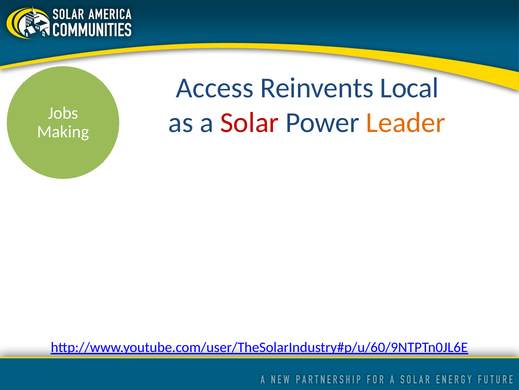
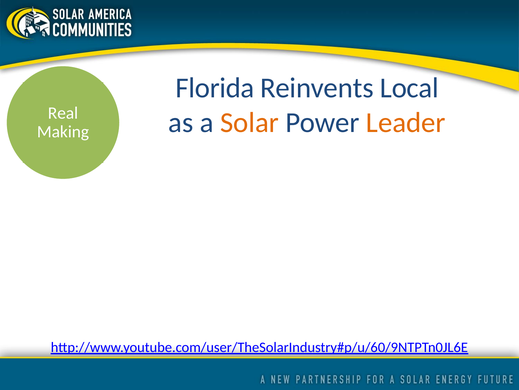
Access: Access -> Florida
Jobs: Jobs -> Real
Solar colour: red -> orange
